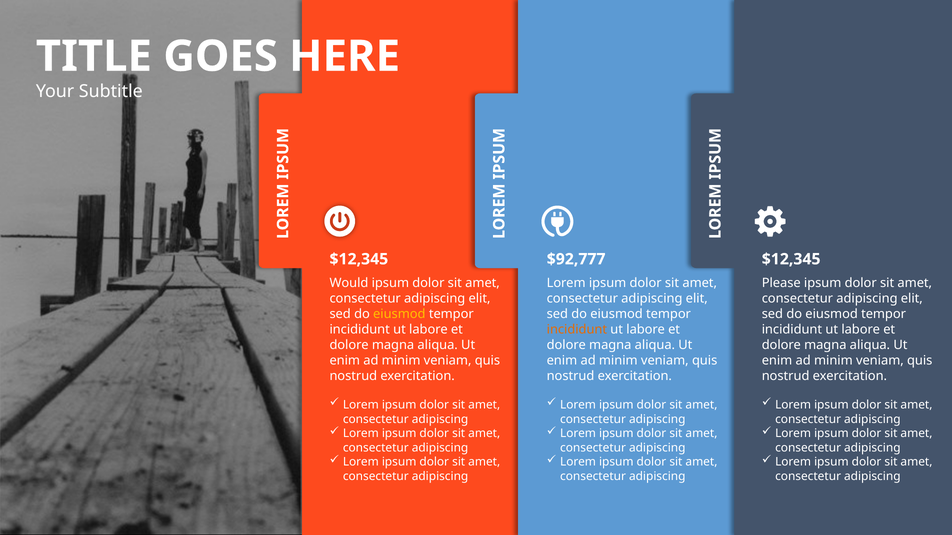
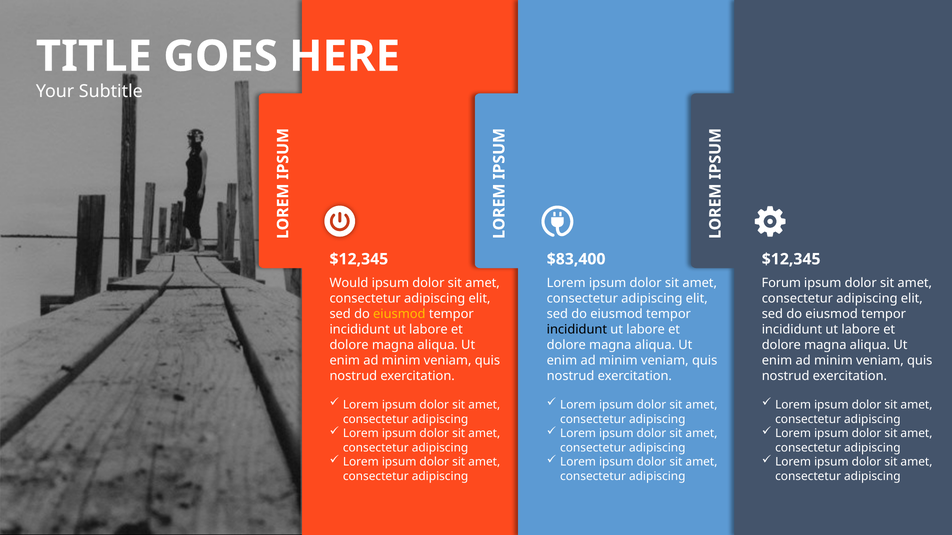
$92,777: $92,777 -> $83,400
Please: Please -> Forum
incididunt at (577, 330) colour: orange -> black
